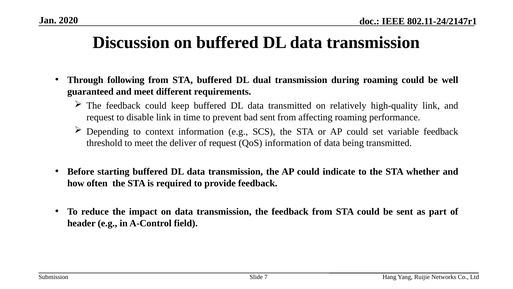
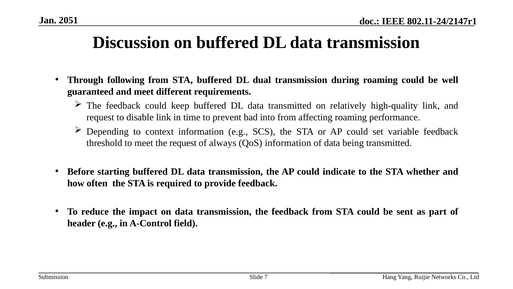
2020: 2020 -> 2051
bad sent: sent -> into
the deliver: deliver -> request
of request: request -> always
